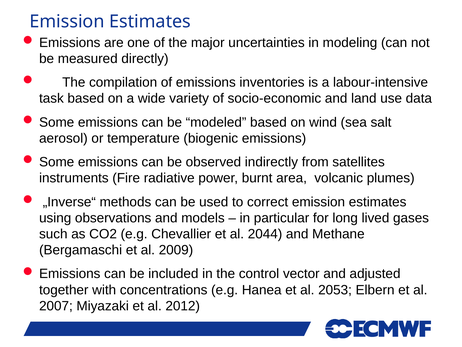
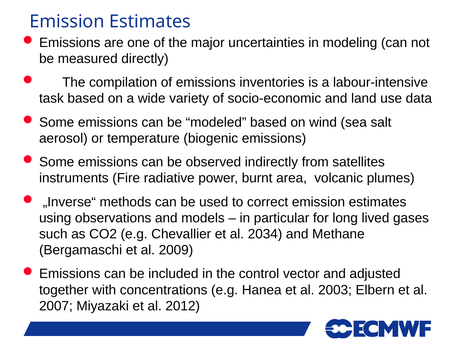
2044: 2044 -> 2034
2053: 2053 -> 2003
